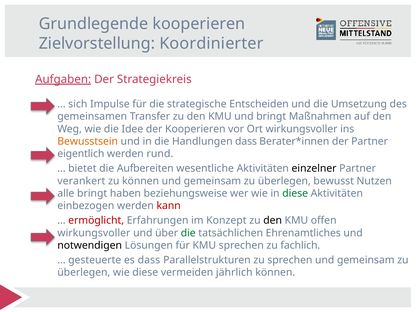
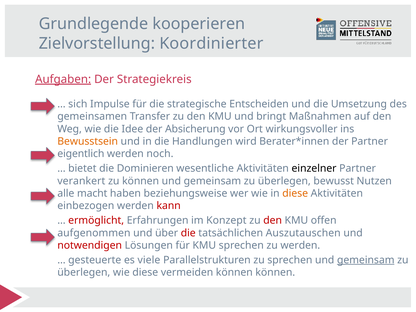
der Kooperieren: Kooperieren -> Absicherung
Handlungen dass: dass -> wird
rund: rund -> noch
Aufbereiten: Aufbereiten -> Dominieren
alle bringt: bringt -> macht
diese at (295, 193) colour: green -> orange
den at (273, 220) colour: black -> red
wirkungsvoller at (94, 233): wirkungsvoller -> aufgenommen
die at (188, 233) colour: green -> red
Ehrenamtliches: Ehrenamtliches -> Auszutauschen
notwendigen colour: black -> red
zu fachlich: fachlich -> werden
es dass: dass -> viele
gemeinsam at (366, 260) underline: none -> present
vermeiden jährlich: jährlich -> können
